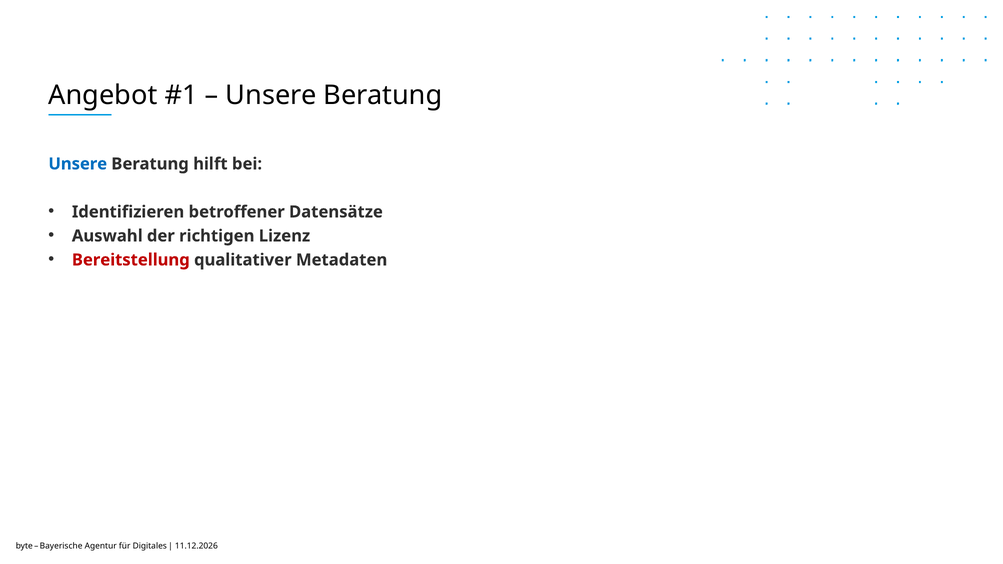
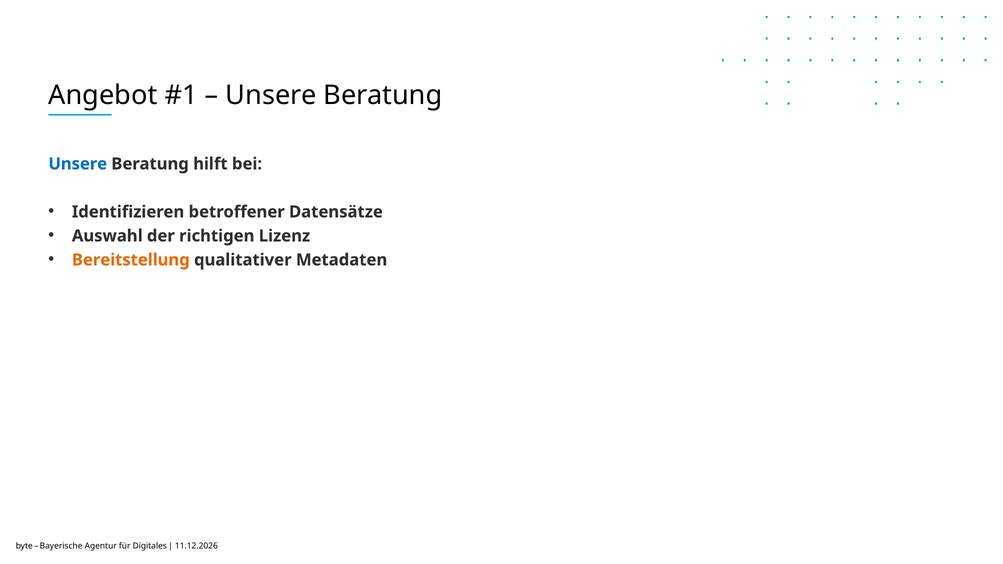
Bereitstellung colour: red -> orange
